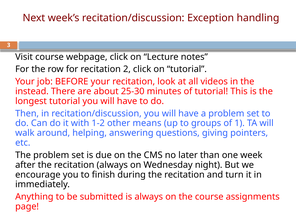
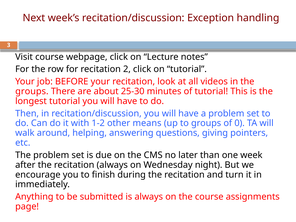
instead at (32, 91): instead -> groups
1: 1 -> 0
